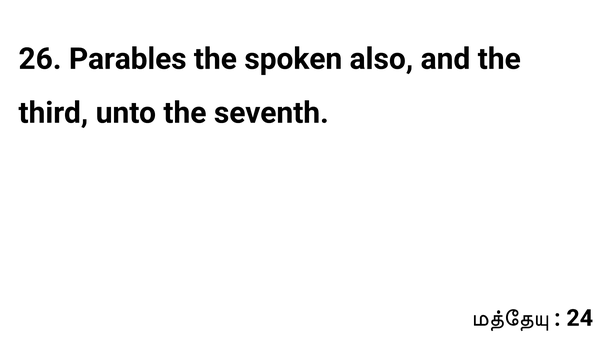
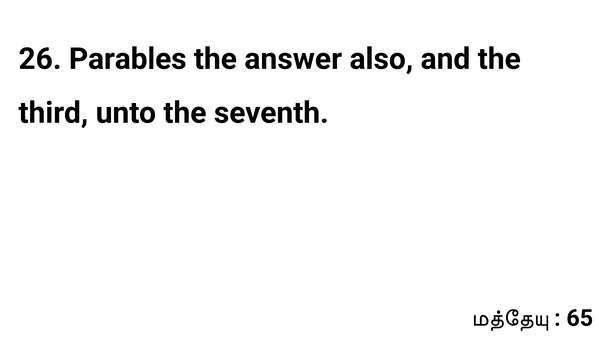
spoken: spoken -> answer
24: 24 -> 65
